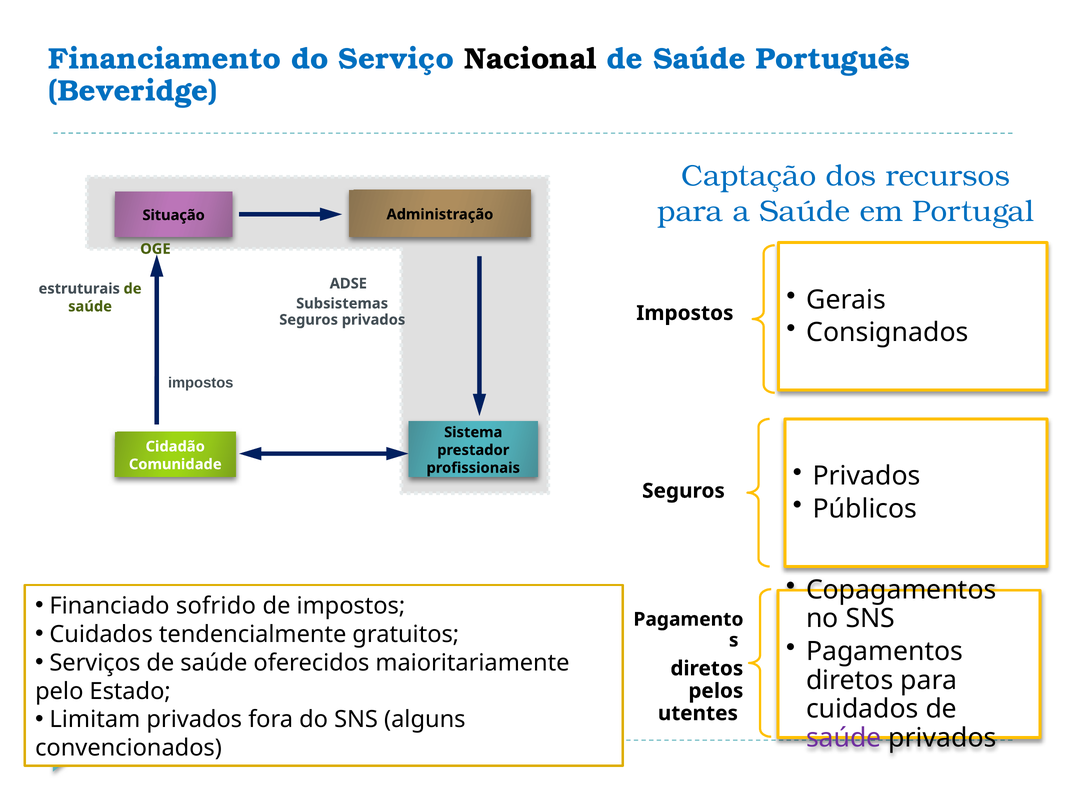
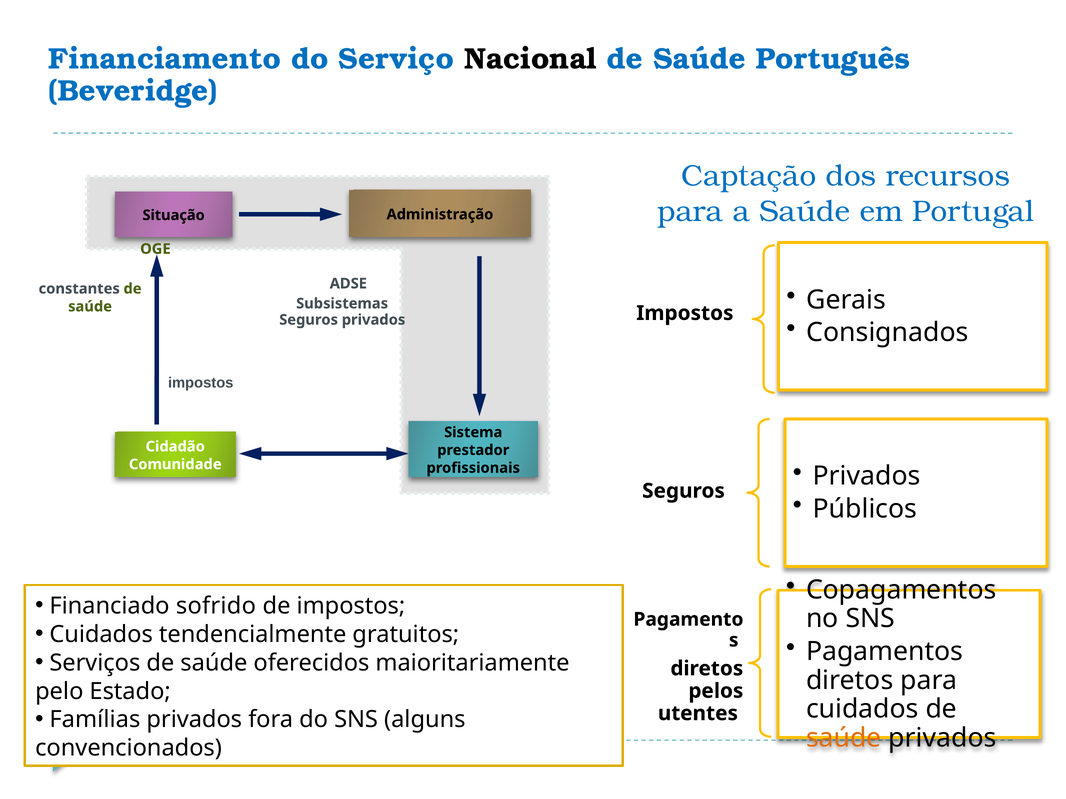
estruturais: estruturais -> constantes
Limitam: Limitam -> Famílias
saúde at (844, 738) colour: purple -> orange
